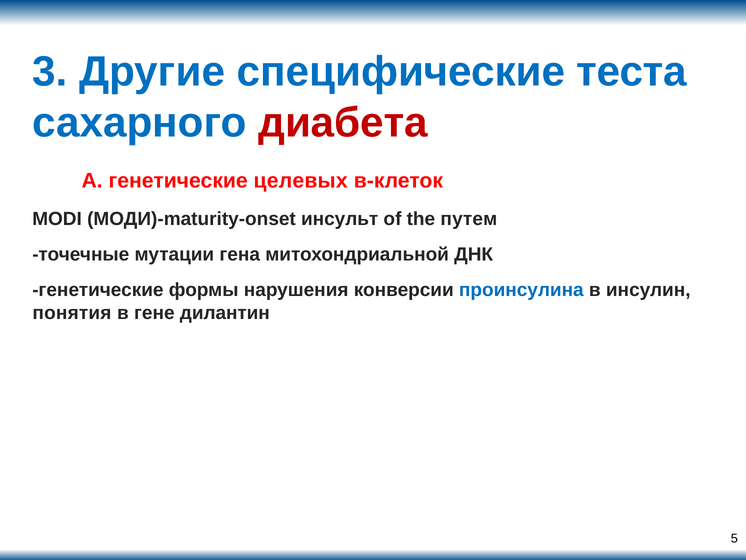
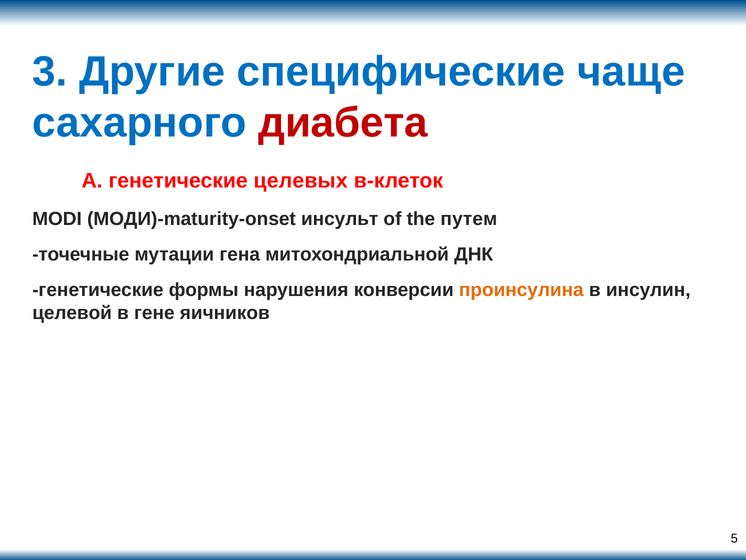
теста: теста -> чаще
проинсулина colour: blue -> orange
понятия: понятия -> целевой
дилантин: дилантин -> яичников
